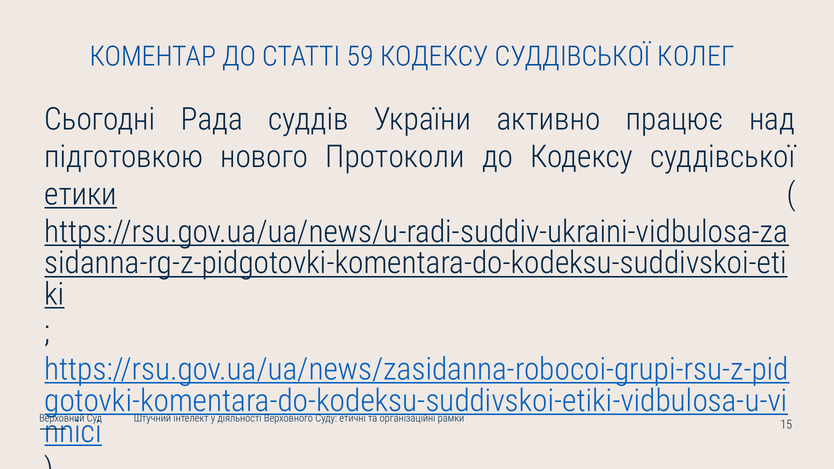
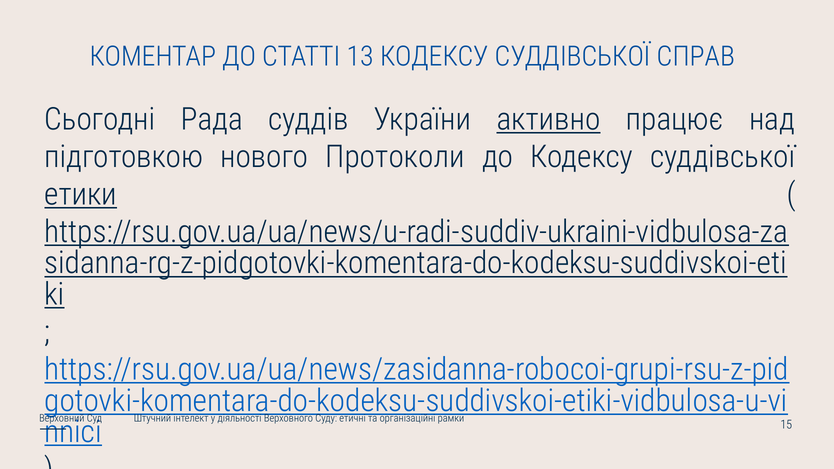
59: 59 -> 13
КОЛЕГ: КОЛЕГ -> СПРАВ
активно underline: none -> present
